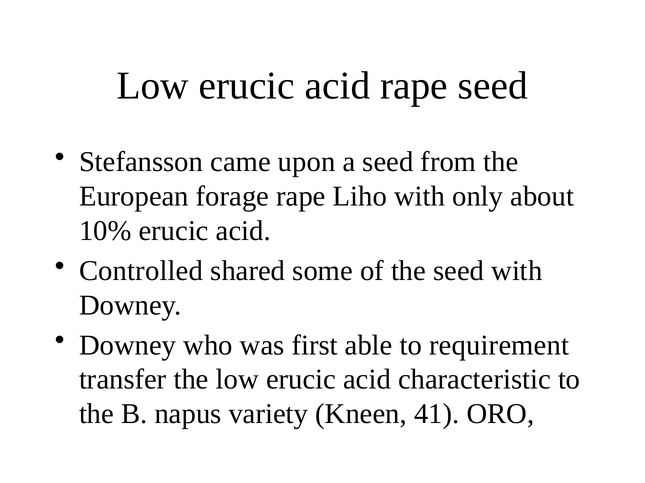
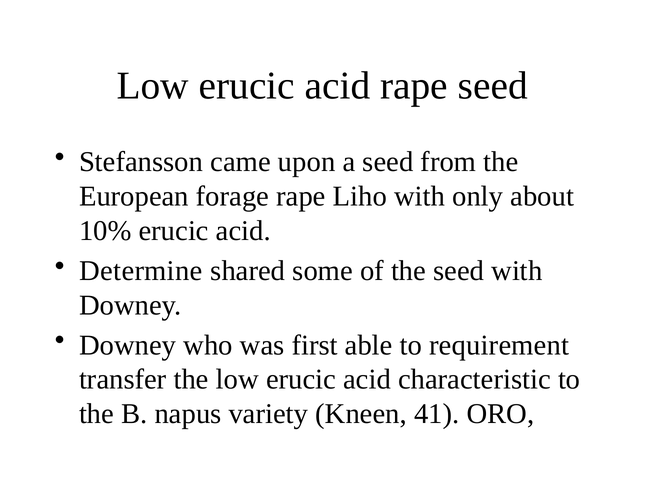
Controlled: Controlled -> Determine
